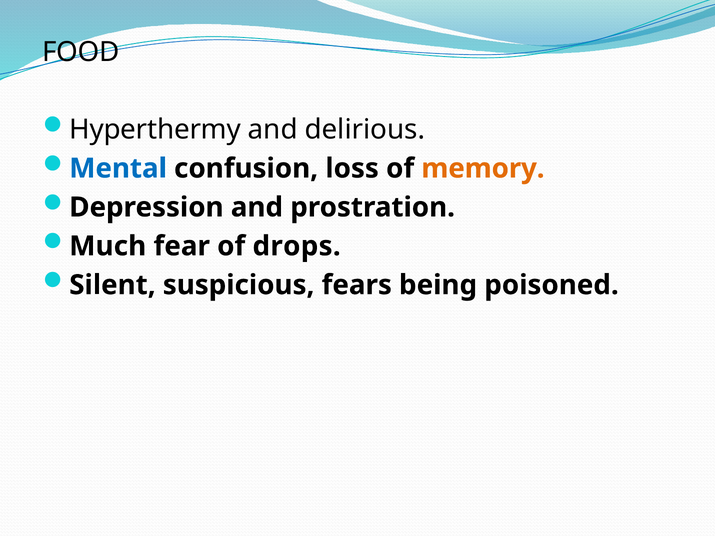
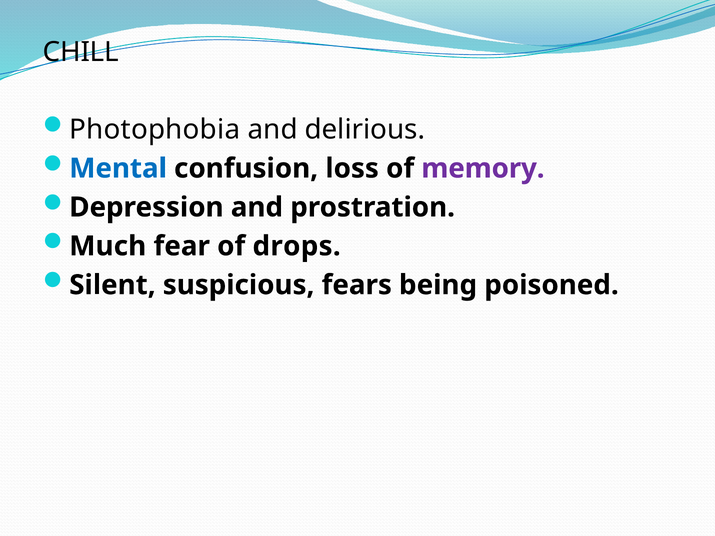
FOOD: FOOD -> CHILL
Hyperthermy: Hyperthermy -> Photophobia
memory colour: orange -> purple
